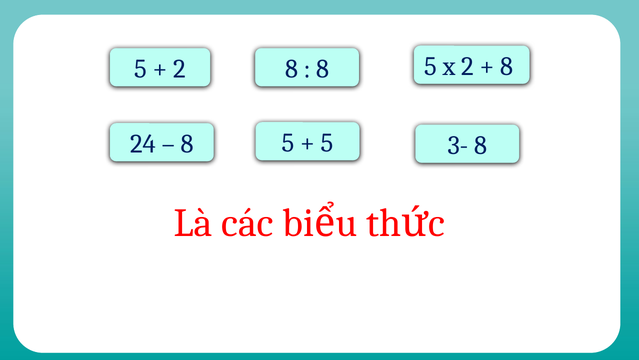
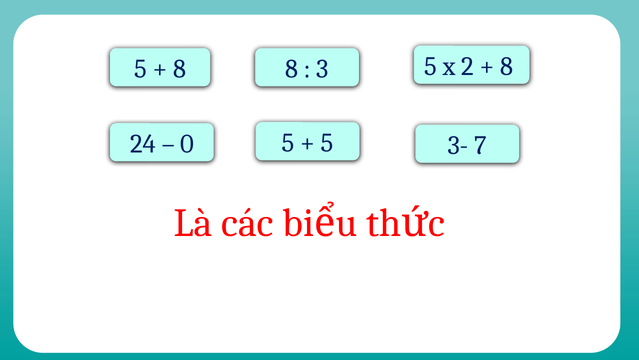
2 at (180, 69): 2 -> 8
8 at (323, 69): 8 -> 3
8 at (187, 144): 8 -> 0
3- 8: 8 -> 7
